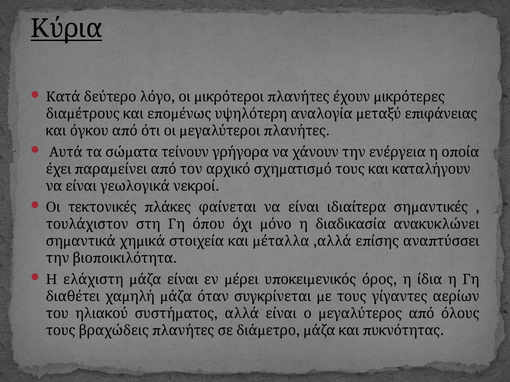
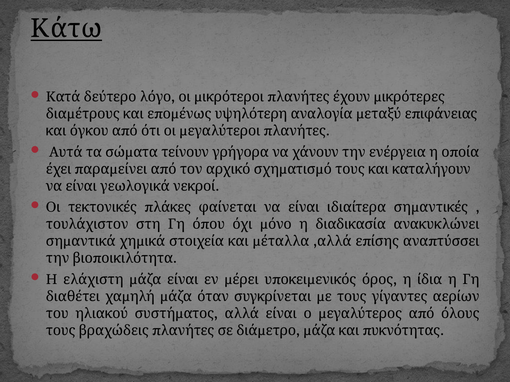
Κύρια: Κύρια -> Κάτω
